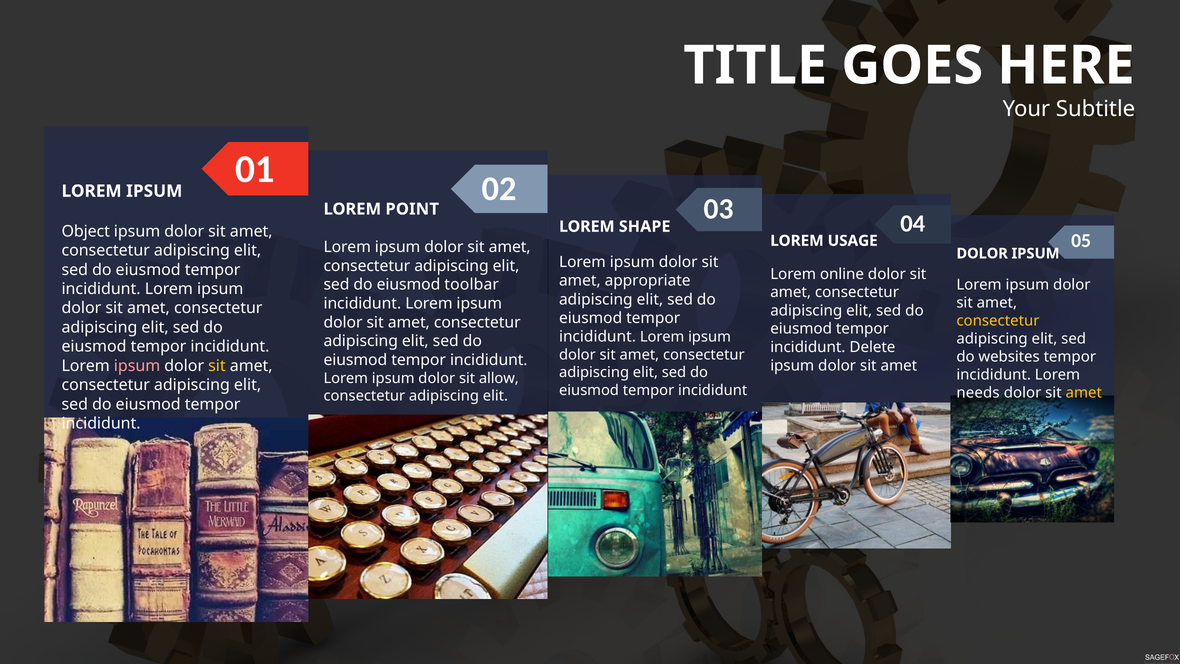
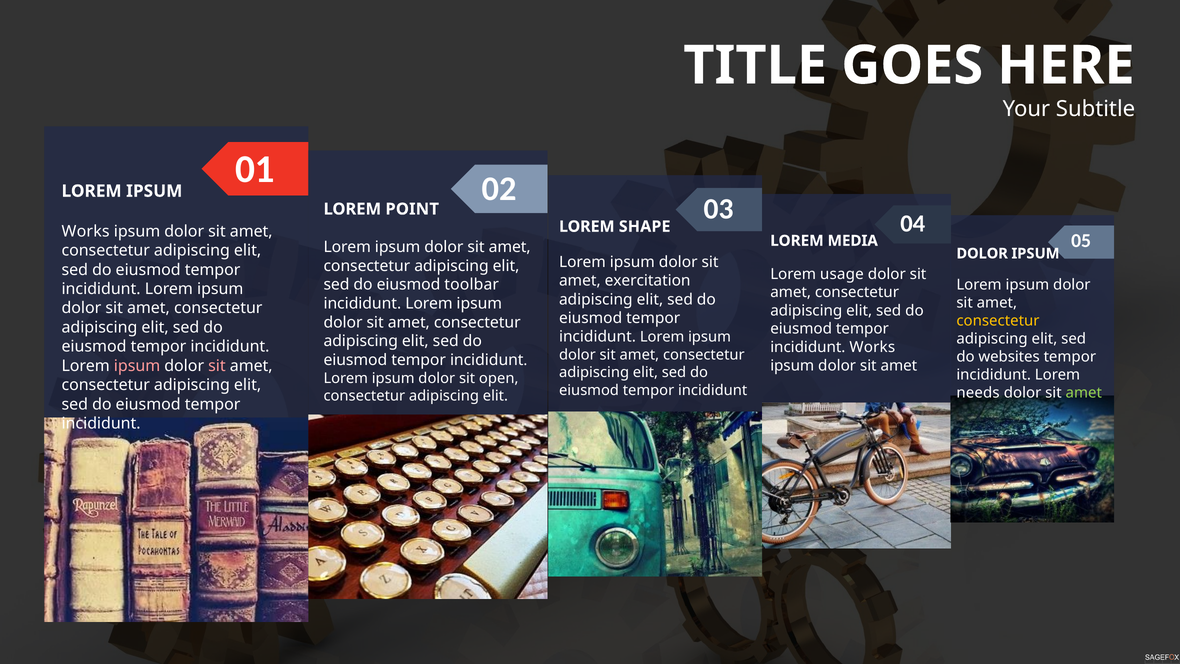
Object at (86, 231): Object -> Works
USAGE: USAGE -> MEDIA
online: online -> usage
appropriate: appropriate -> exercitation
incididunt Delete: Delete -> Works
sit at (217, 366) colour: yellow -> pink
allow: allow -> open
amet at (1084, 392) colour: yellow -> light green
